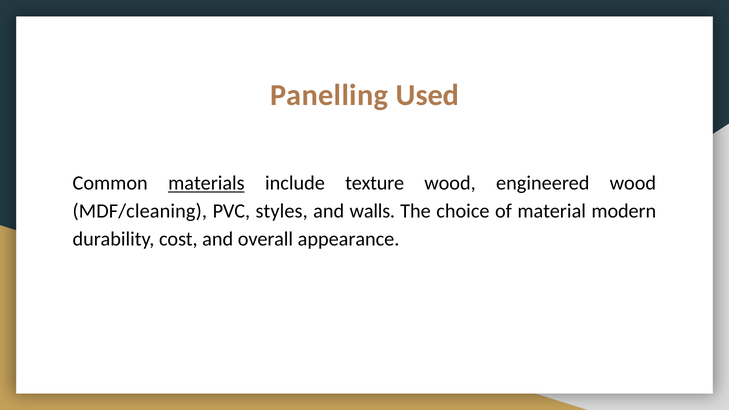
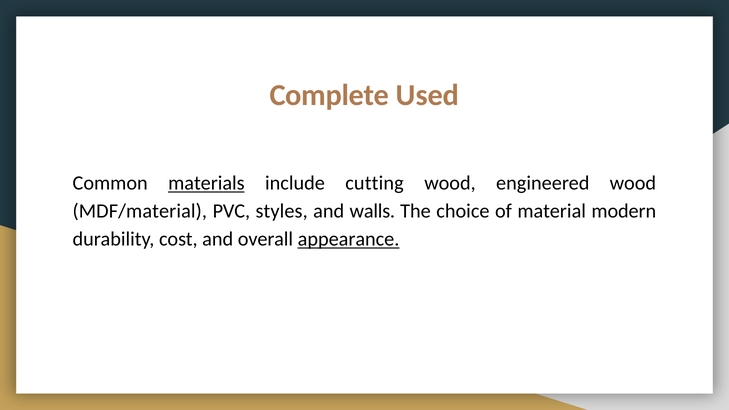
Panelling: Panelling -> Complete
texture: texture -> cutting
MDF/cleaning: MDF/cleaning -> MDF/material
appearance underline: none -> present
